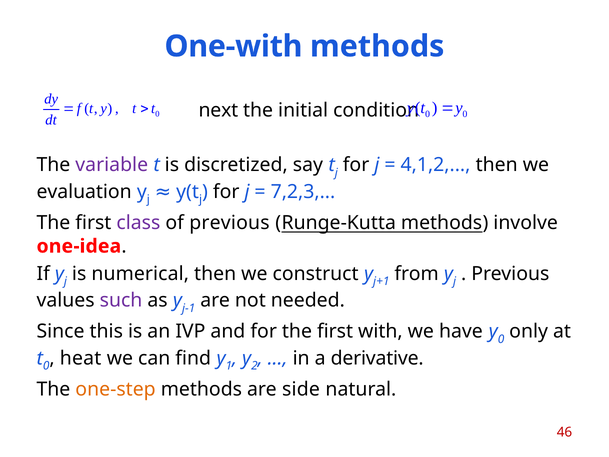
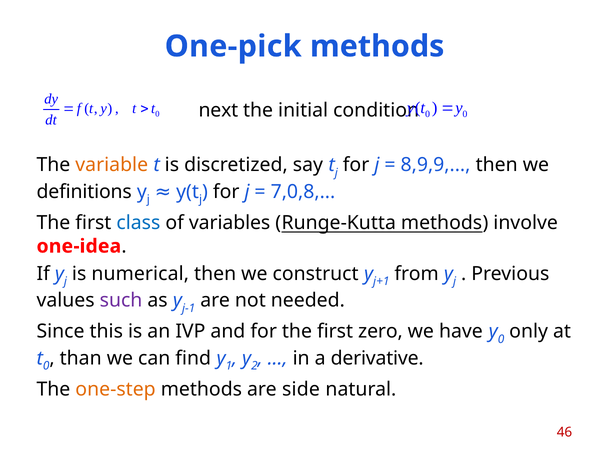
One-with: One-with -> One-pick
variable colour: purple -> orange
4,1,2: 4,1,2 -> 8,9,9
7,2,3: 7,2,3 -> 7,0,8
evaluation: evaluation -> definitions
class colour: purple -> blue
of previous: previous -> variables
with: with -> zero
heat: heat -> than
